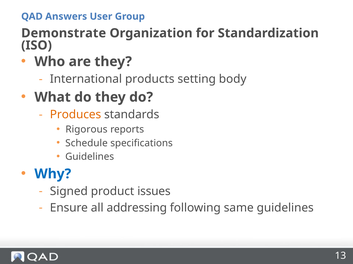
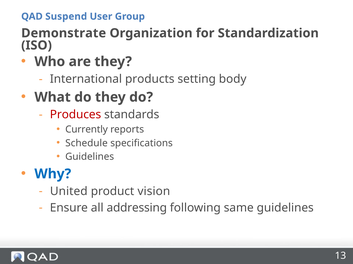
Answers: Answers -> Suspend
Produces colour: orange -> red
Rigorous: Rigorous -> Currently
Signed: Signed -> United
issues: issues -> vision
